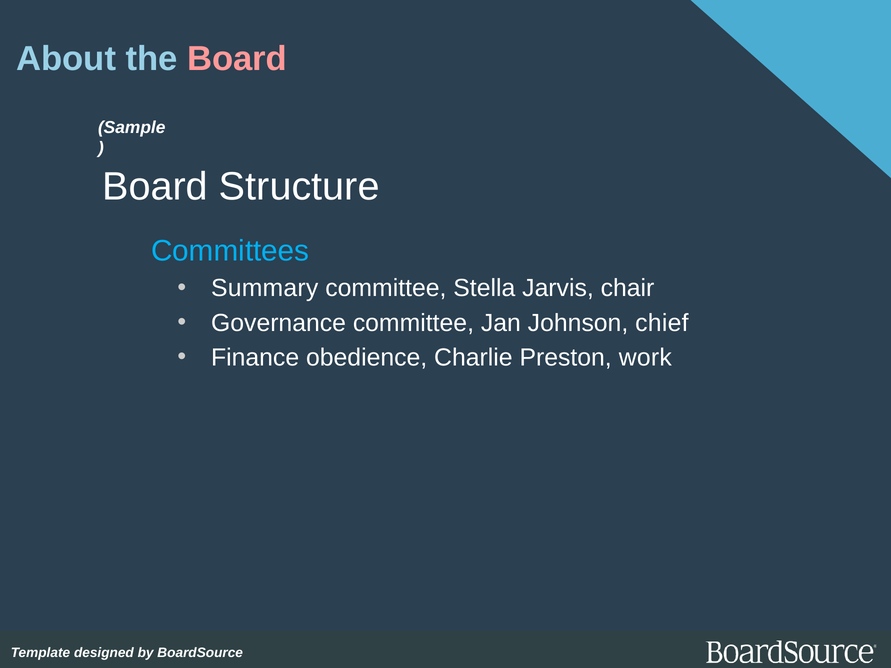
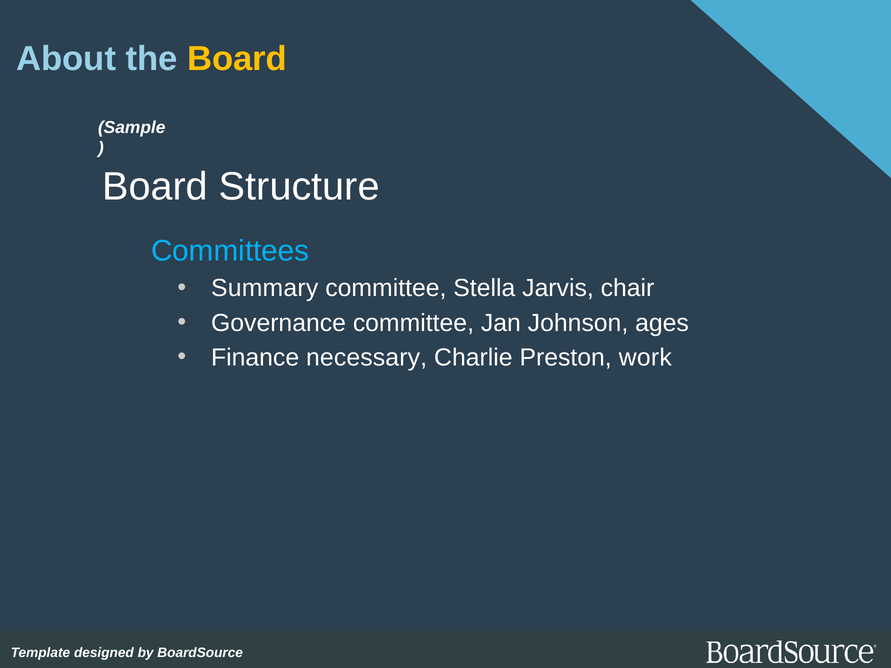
Board at (237, 59) colour: pink -> yellow
chief: chief -> ages
obedience: obedience -> necessary
